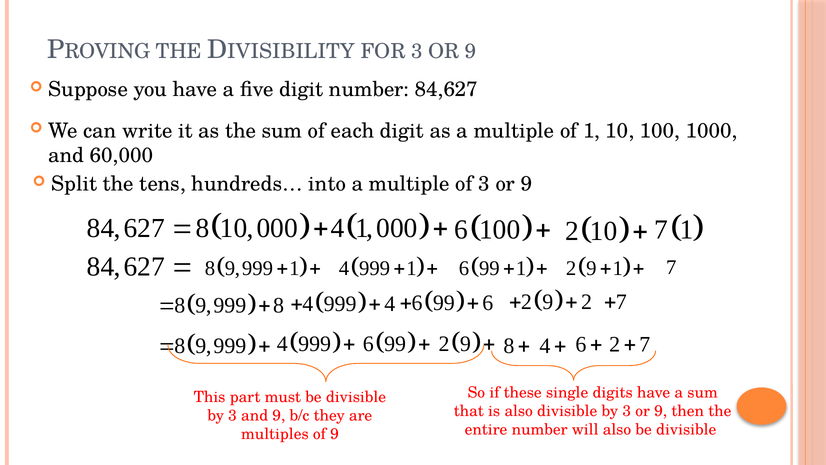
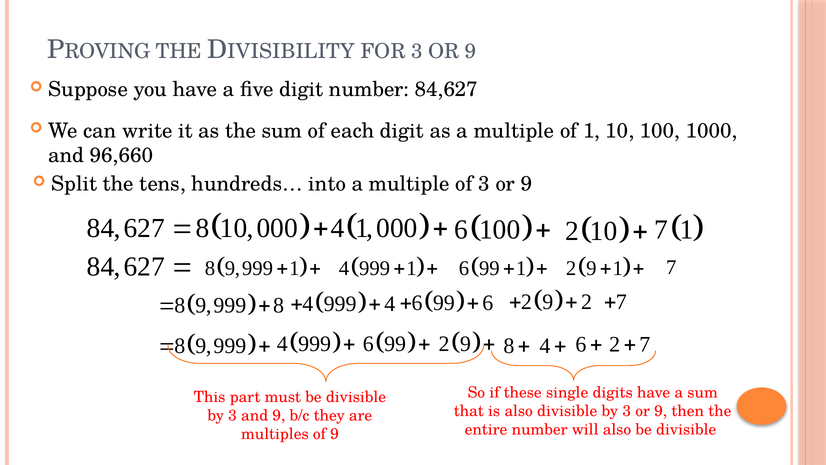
60,000: 60,000 -> 96,660
